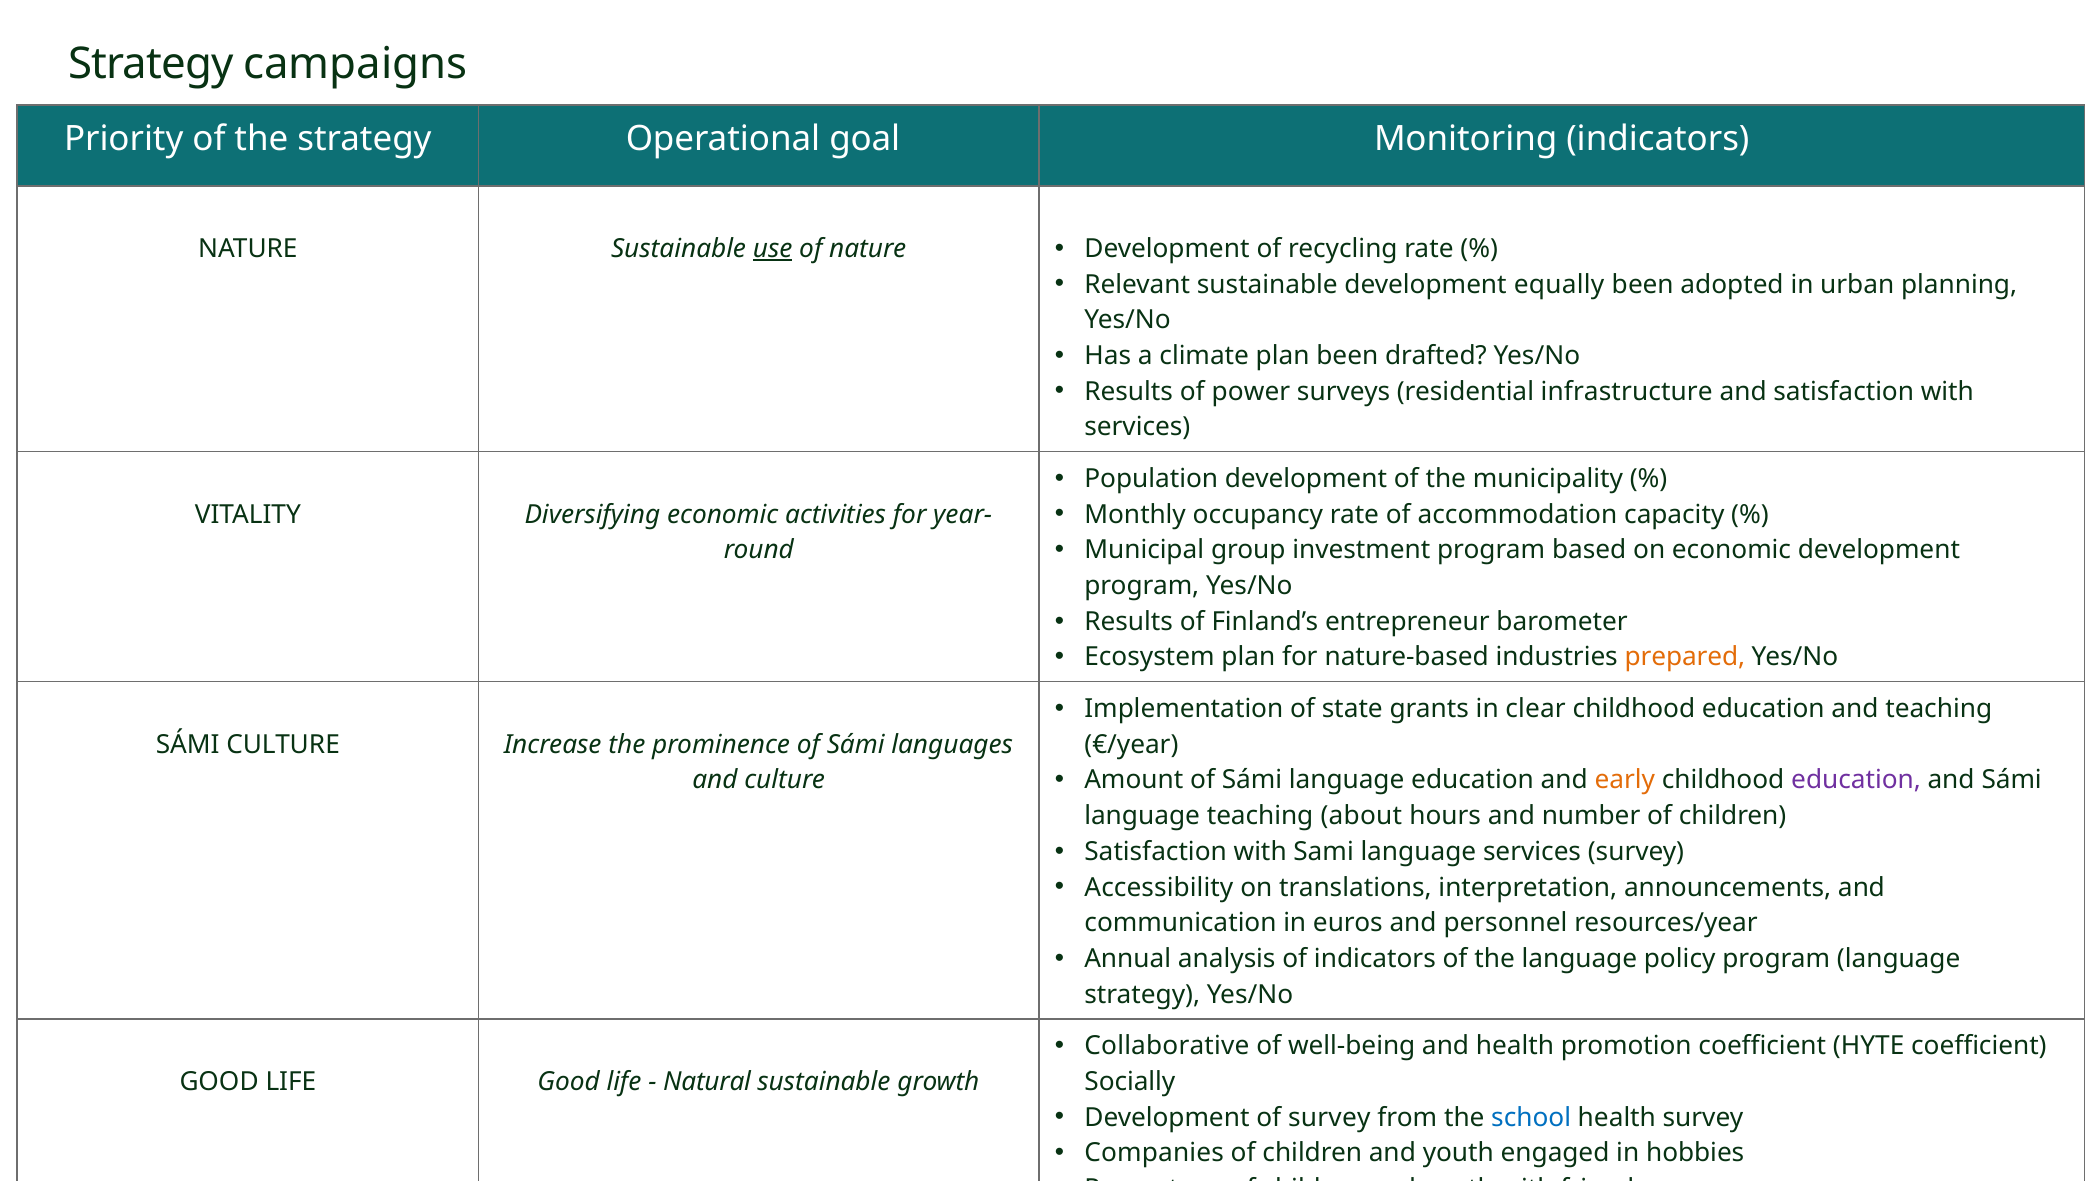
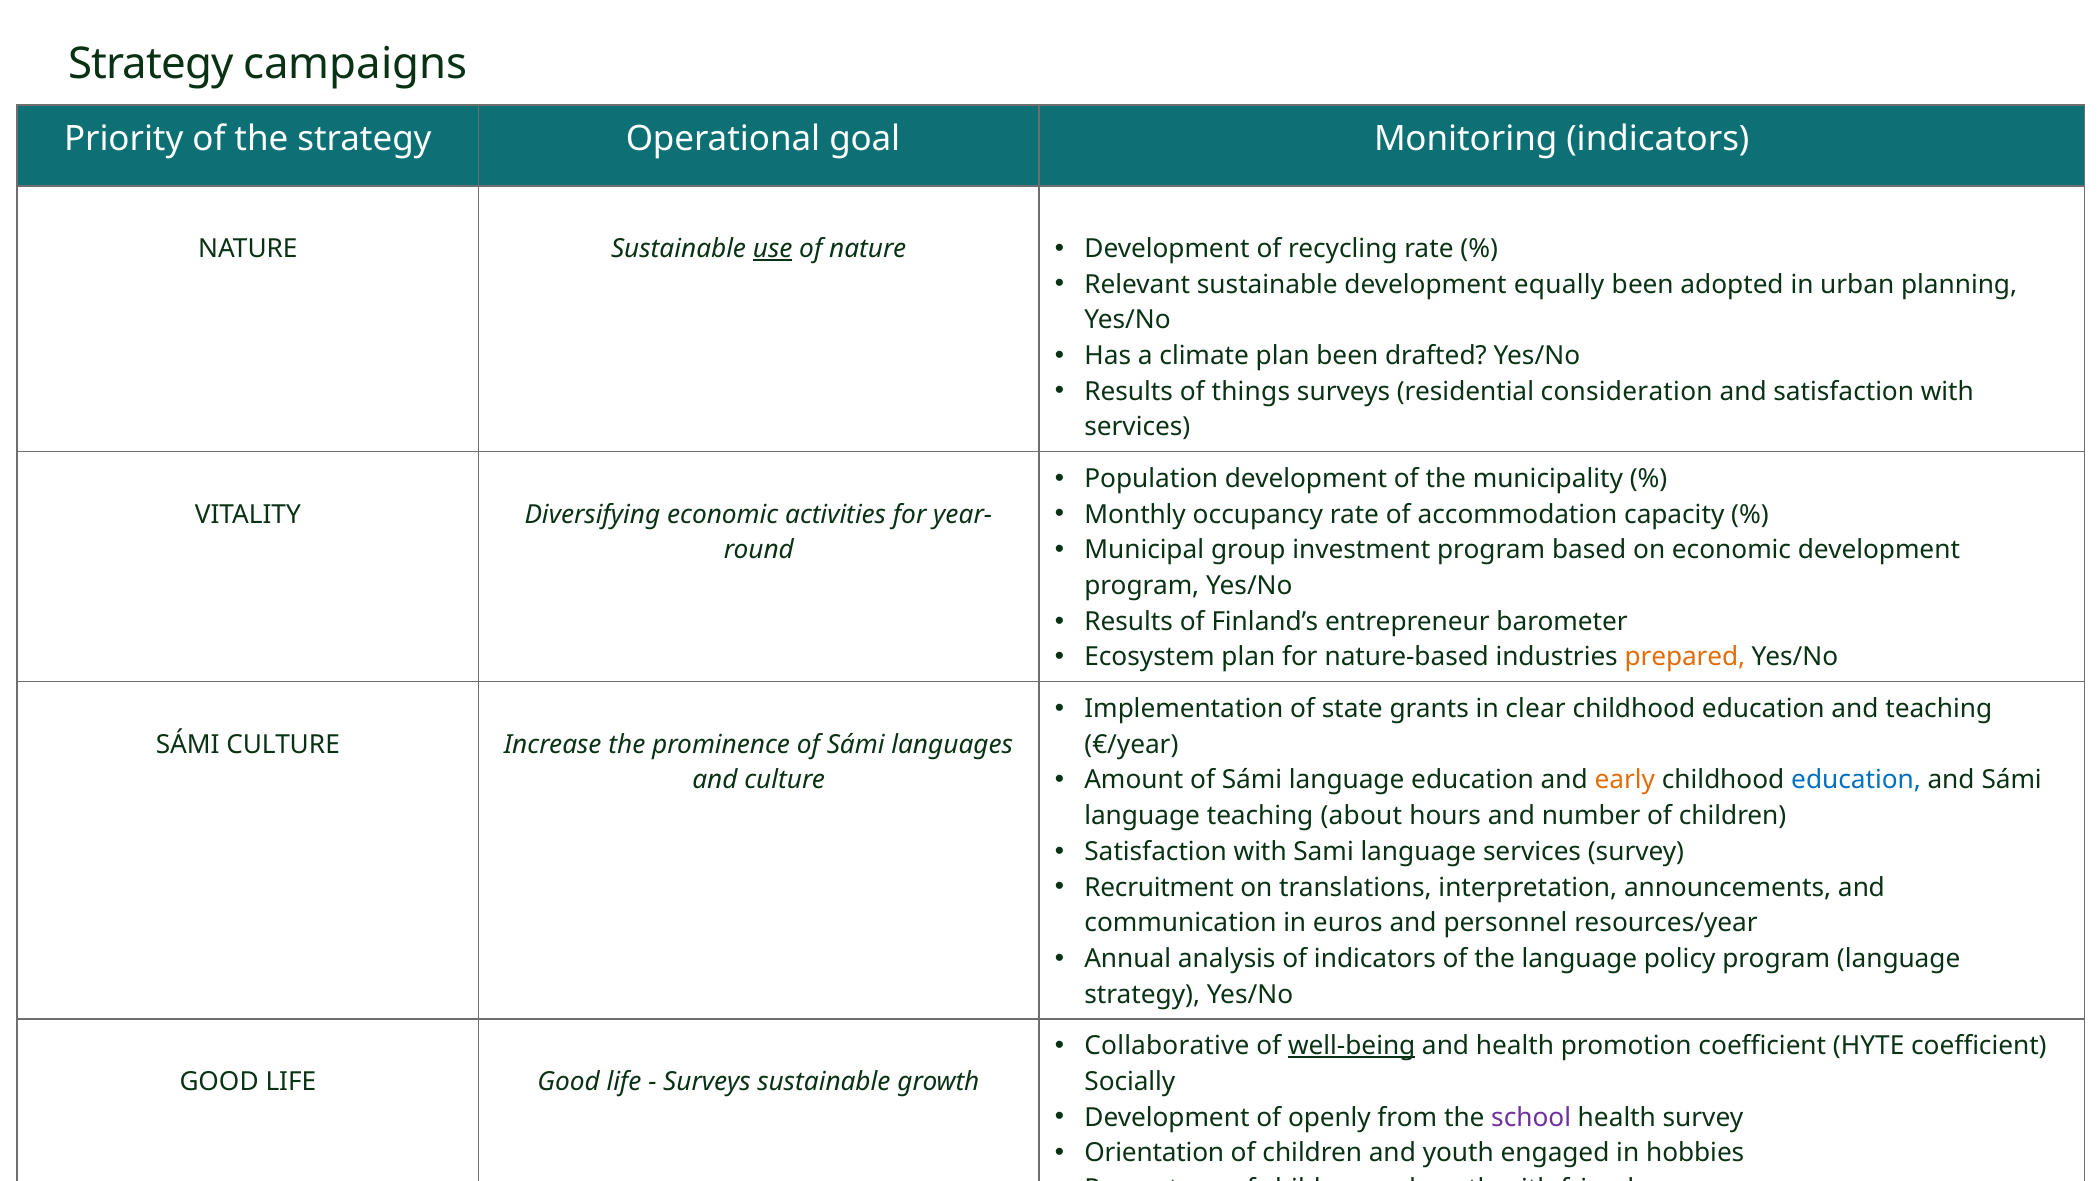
power: power -> things
infrastructure: infrastructure -> consideration
education at (1856, 780) colour: purple -> blue
Accessibility: Accessibility -> Recruitment
well-being underline: none -> present
Natural at (707, 1082): Natural -> Surveys
of survey: survey -> openly
school colour: blue -> purple
Companies: Companies -> Orientation
